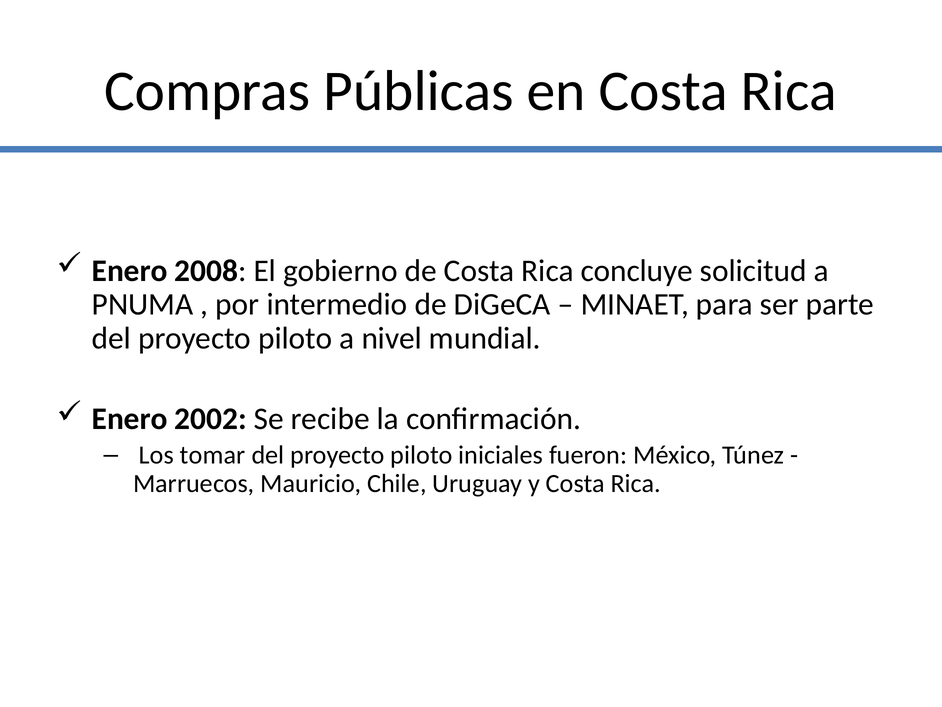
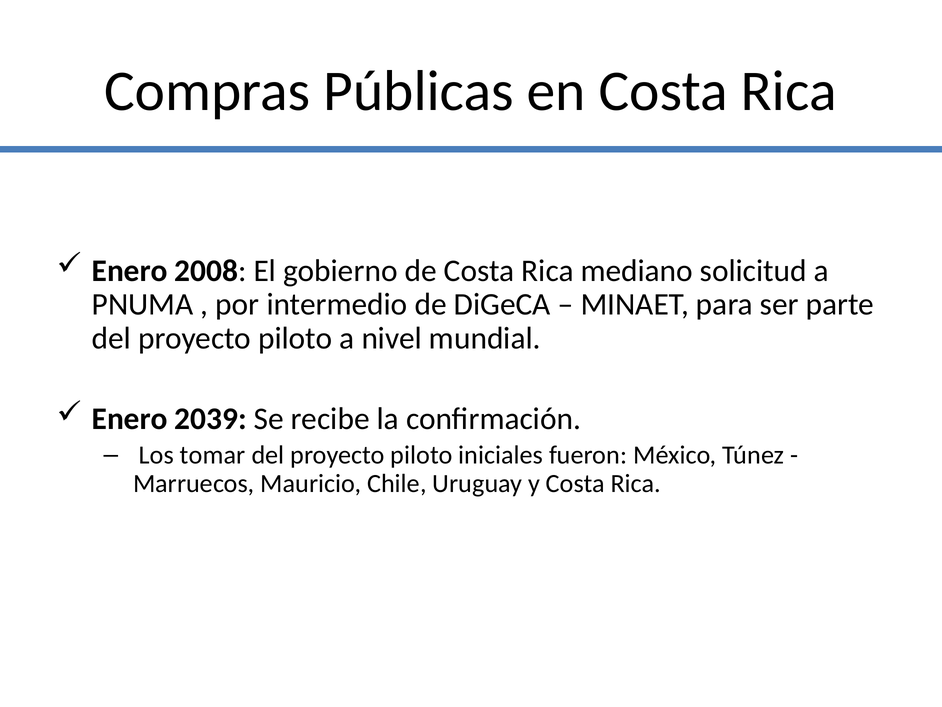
concluye: concluye -> mediano
2002: 2002 -> 2039
